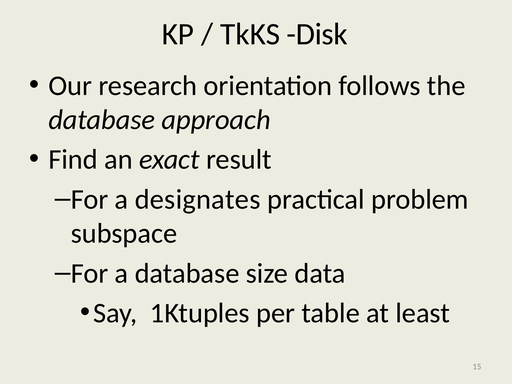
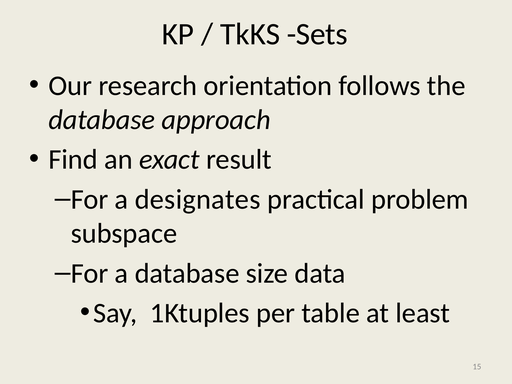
Disk: Disk -> Sets
